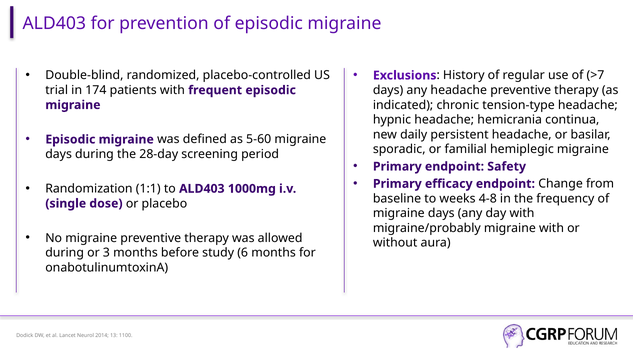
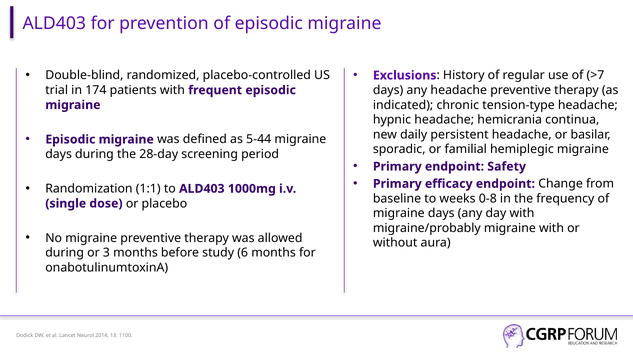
5-60: 5-60 -> 5-44
4-8: 4-8 -> 0-8
